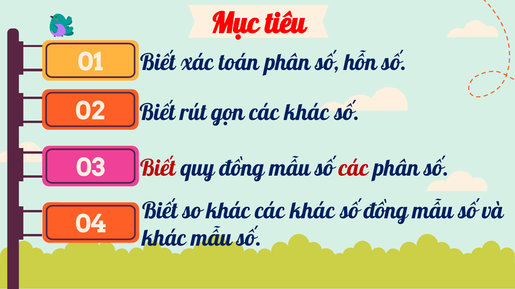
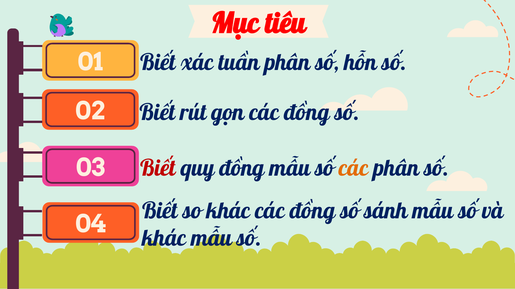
toán: toán -> tuần
gọn các khác: khác -> đồng
các at (354, 169) colour: red -> orange
khác at (313, 212): khác -> đồng
số đồng: đồng -> sánh
